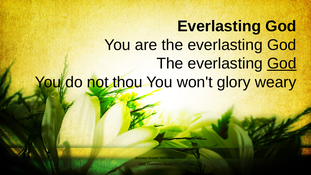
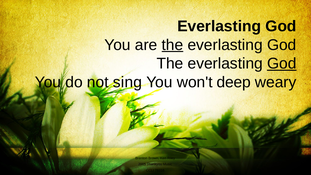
the at (172, 45) underline: none -> present
thou: thou -> sing
glory: glory -> deep
